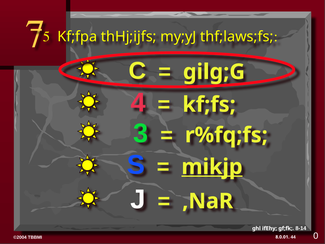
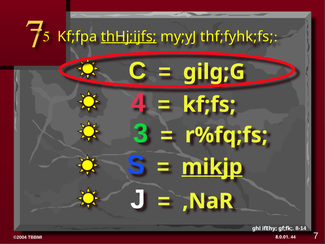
thHj;ijfs underline: none -> present
thf;laws;fs: thf;laws;fs -> thf;fyhk;fs
44 0: 0 -> 7
